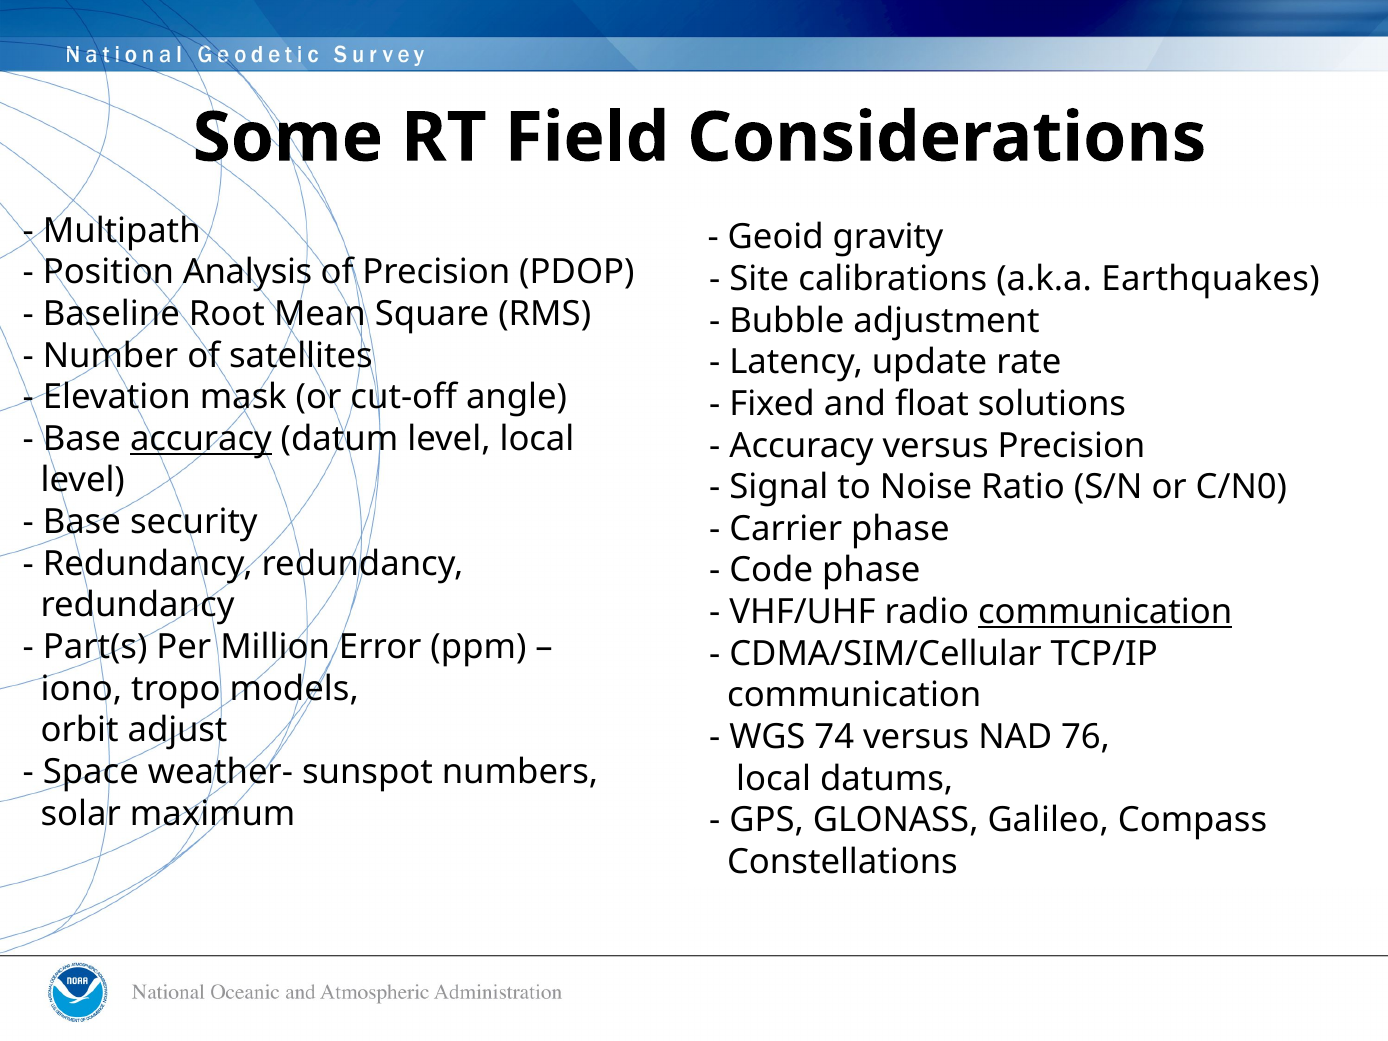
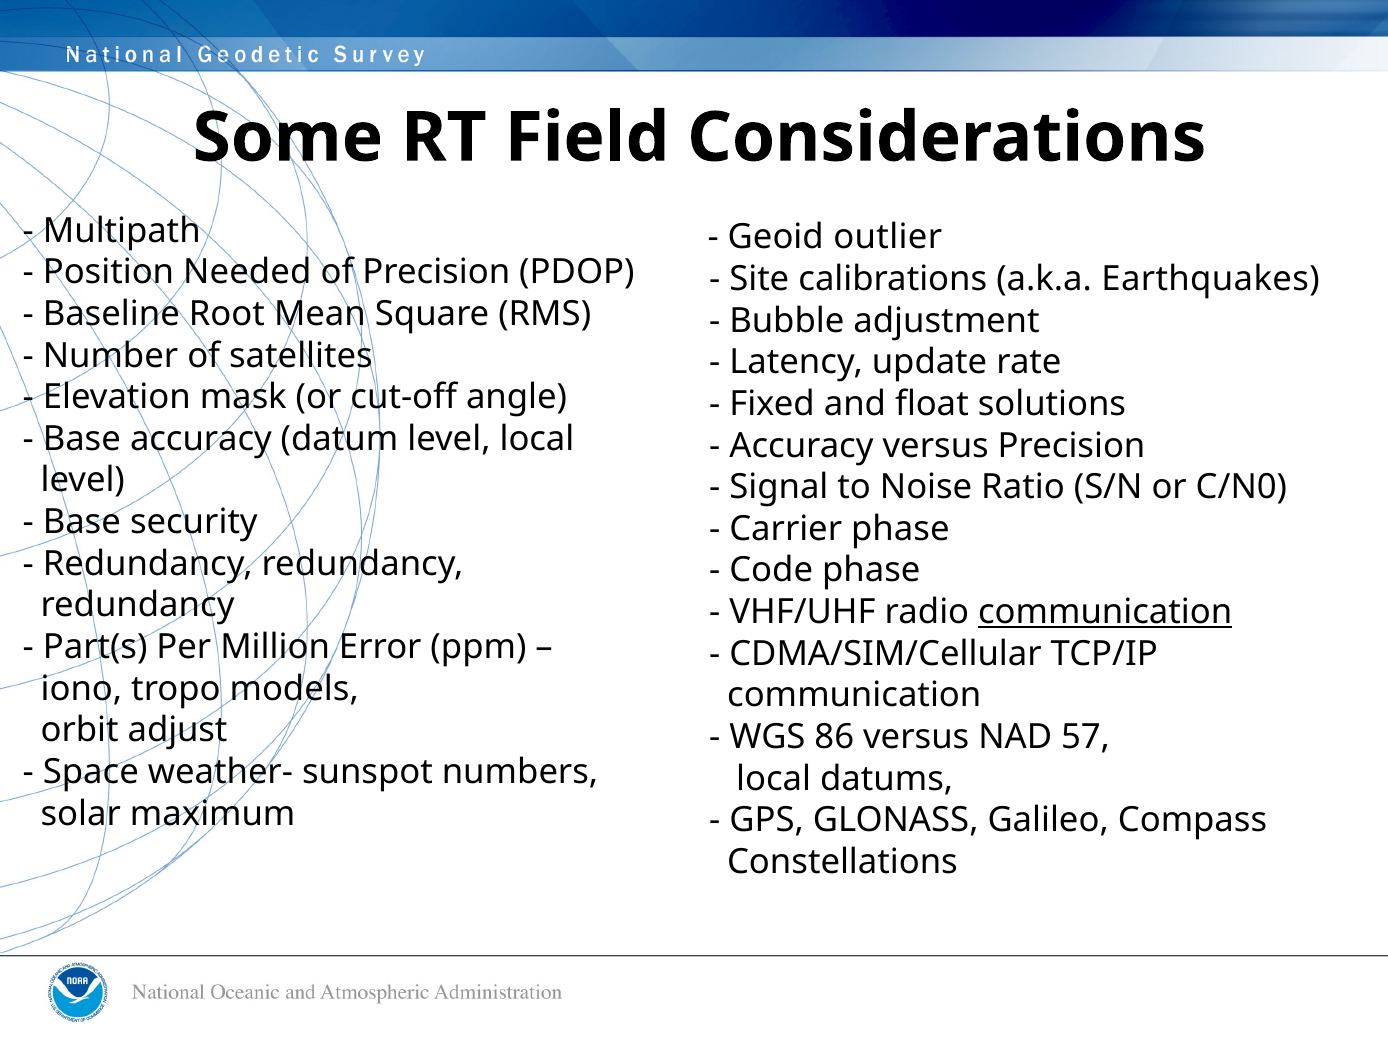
gravity: gravity -> outlier
Analysis: Analysis -> Needed
accuracy at (201, 439) underline: present -> none
74: 74 -> 86
76: 76 -> 57
